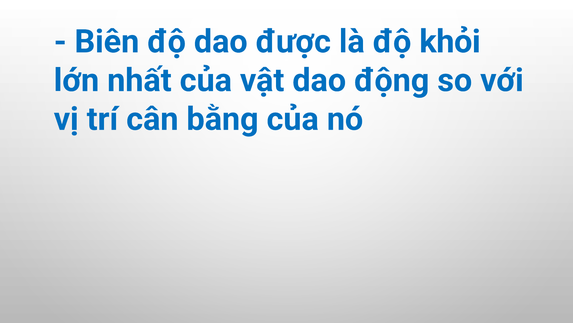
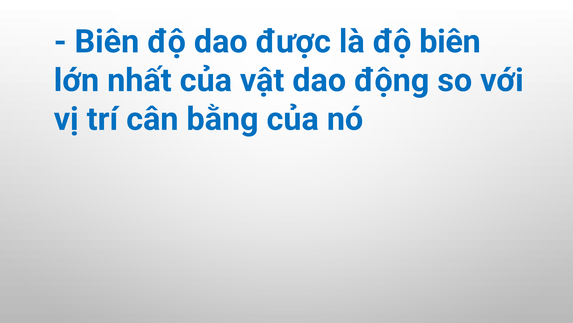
độ khỏi: khỏi -> biên
